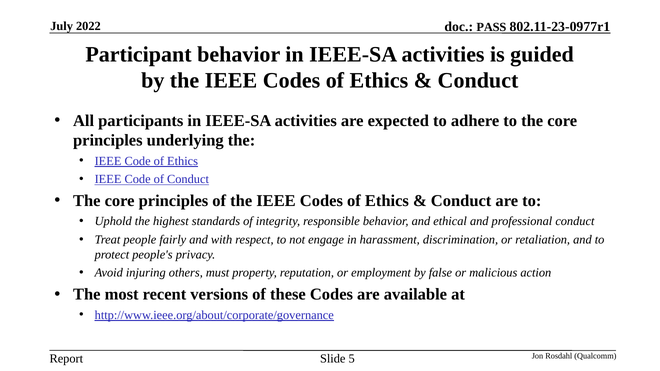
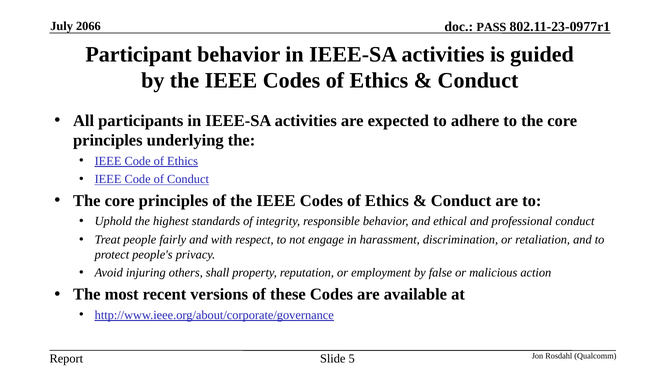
2022: 2022 -> 2066
must: must -> shall
